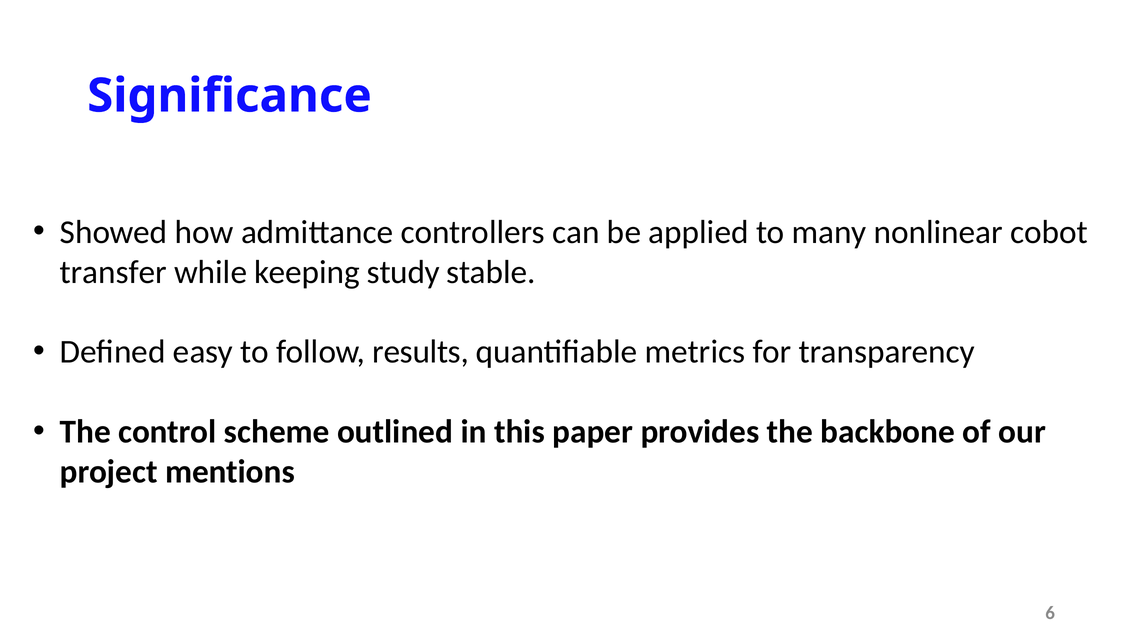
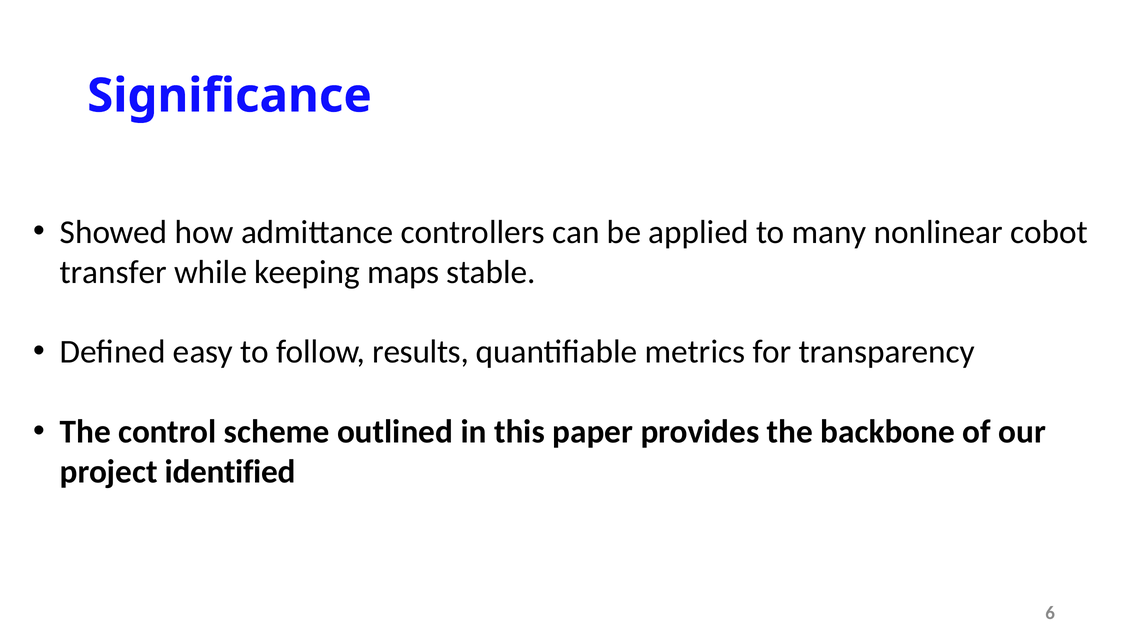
study: study -> maps
mentions: mentions -> identified
